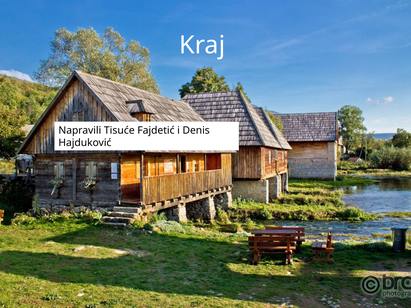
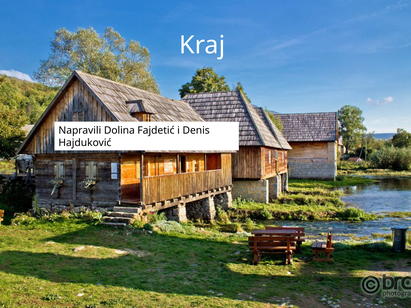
Tisuće: Tisuće -> Dolina
